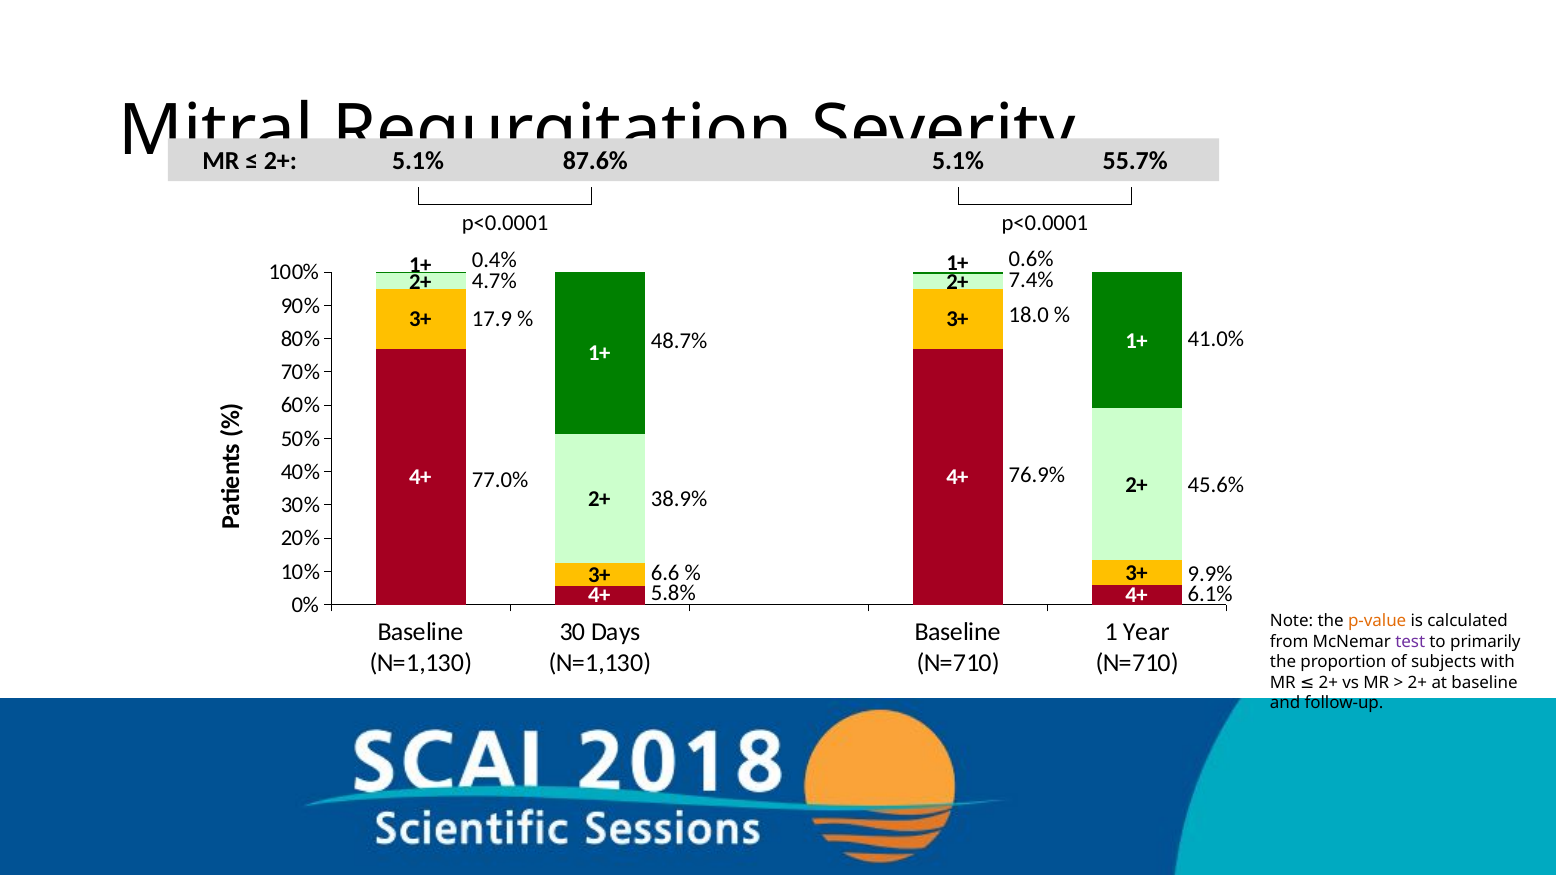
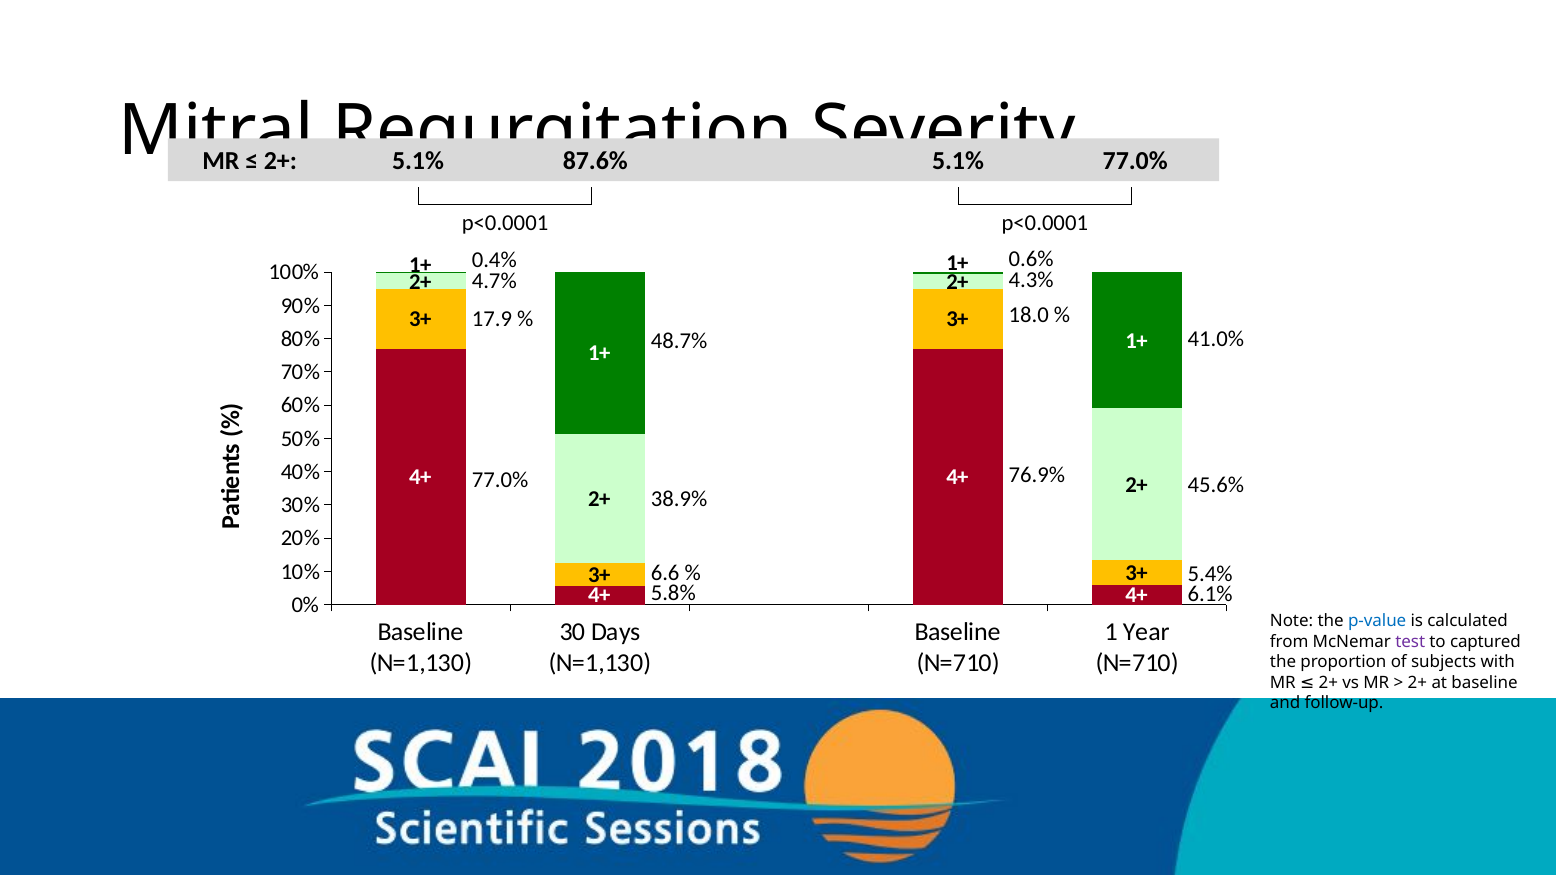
55.7% at (1135, 161): 55.7% -> 77.0%
7.4%: 7.4% -> 4.3%
9.9%: 9.9% -> 5.4%
p-value colour: orange -> blue
primarily: primarily -> captured
